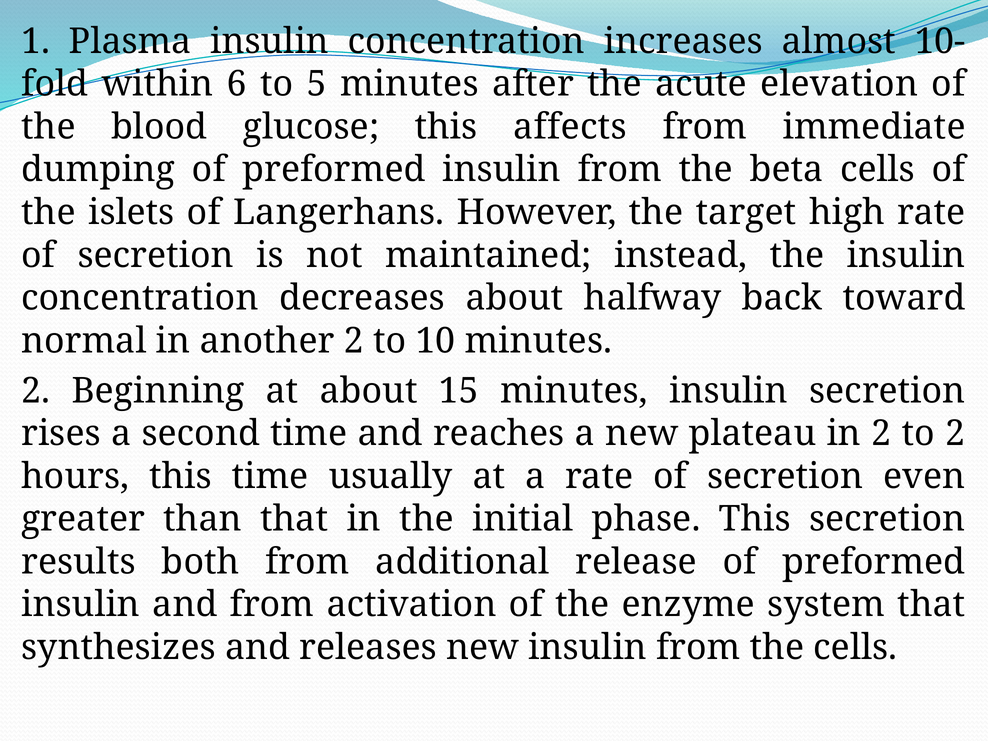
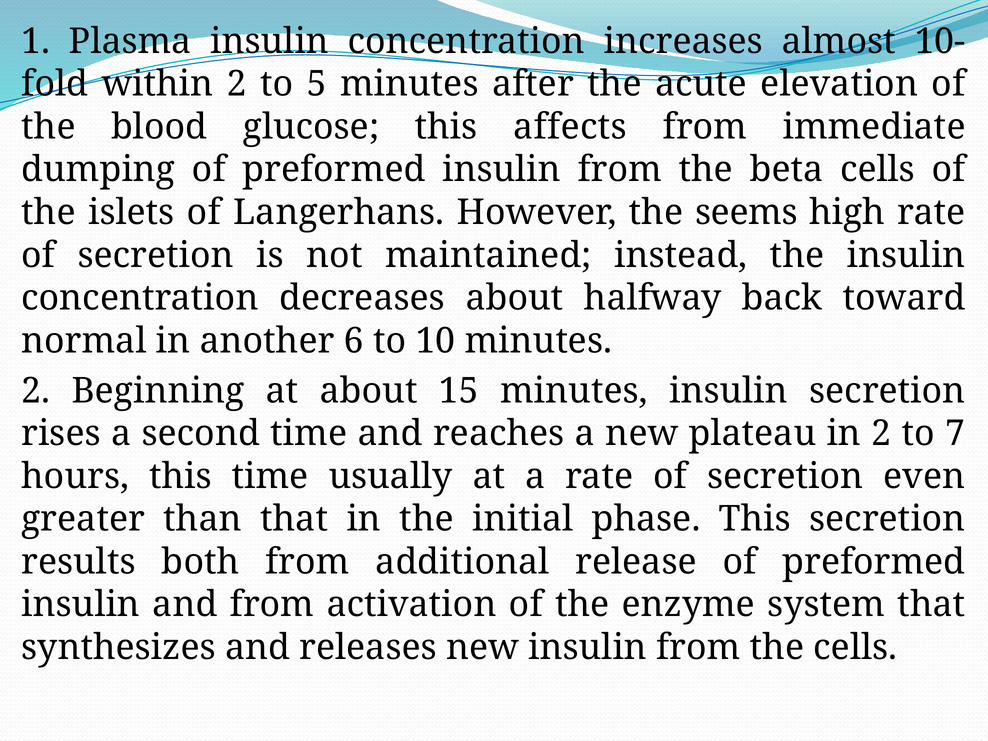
within 6: 6 -> 2
target: target -> seems
another 2: 2 -> 6
to 2: 2 -> 7
